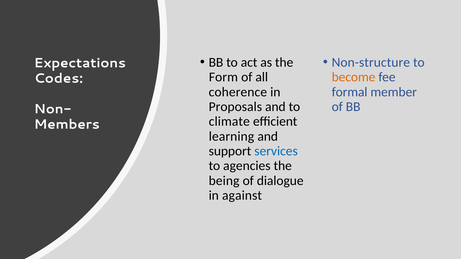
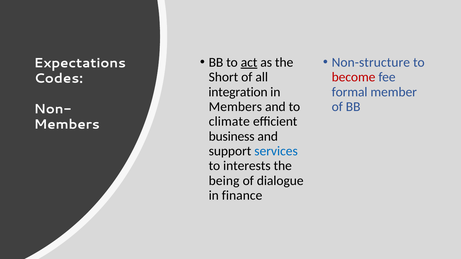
act underline: none -> present
Form: Form -> Short
become colour: orange -> red
coherence: coherence -> integration
Proposals at (235, 107): Proposals -> Members
learning: learning -> business
agencies: agencies -> interests
against: against -> finance
